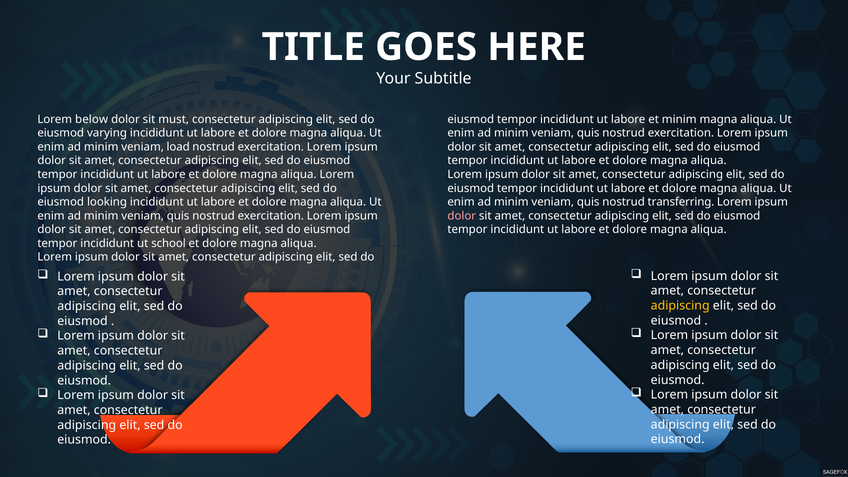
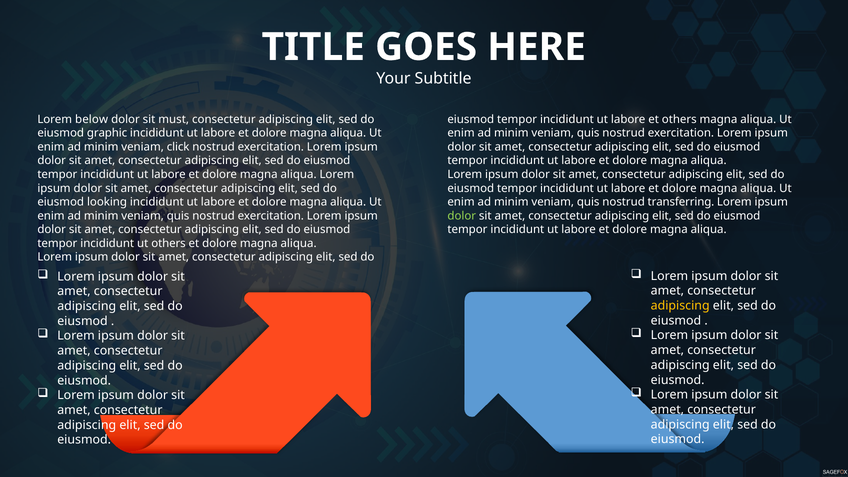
et minim: minim -> others
varying: varying -> graphic
load: load -> click
dolor at (462, 216) colour: pink -> light green
ut school: school -> others
